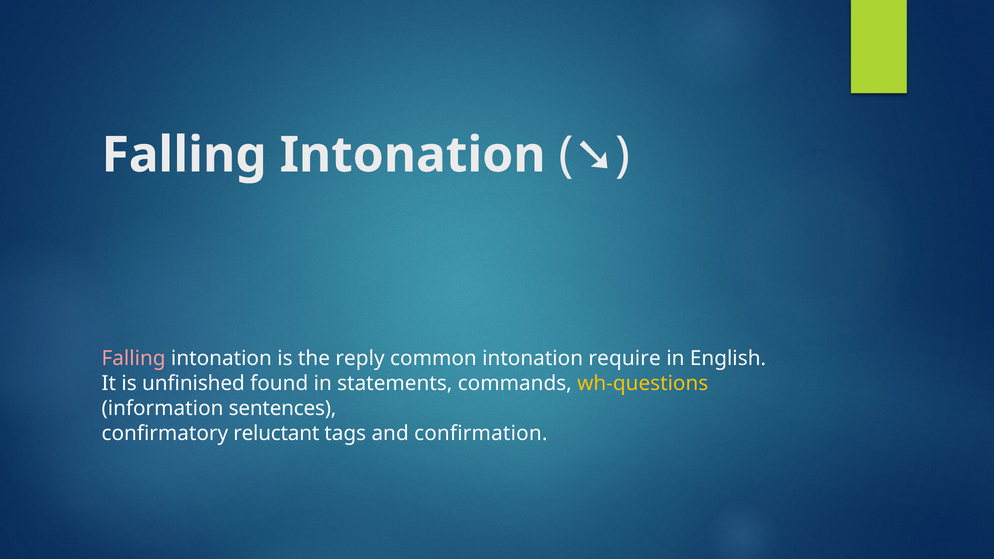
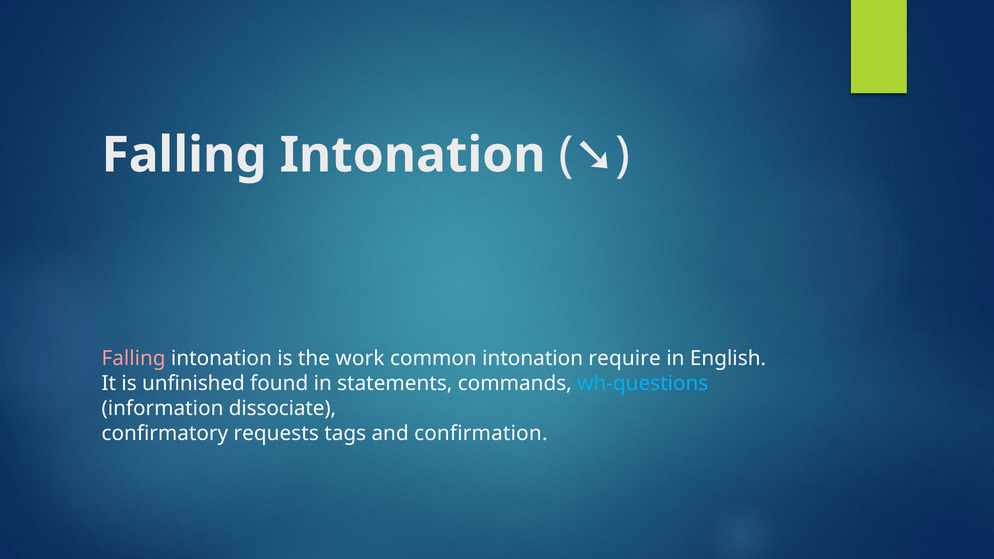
reply: reply -> work
wh-questions colour: yellow -> light blue
sentences: sentences -> dissociate
reluctant: reluctant -> requests
